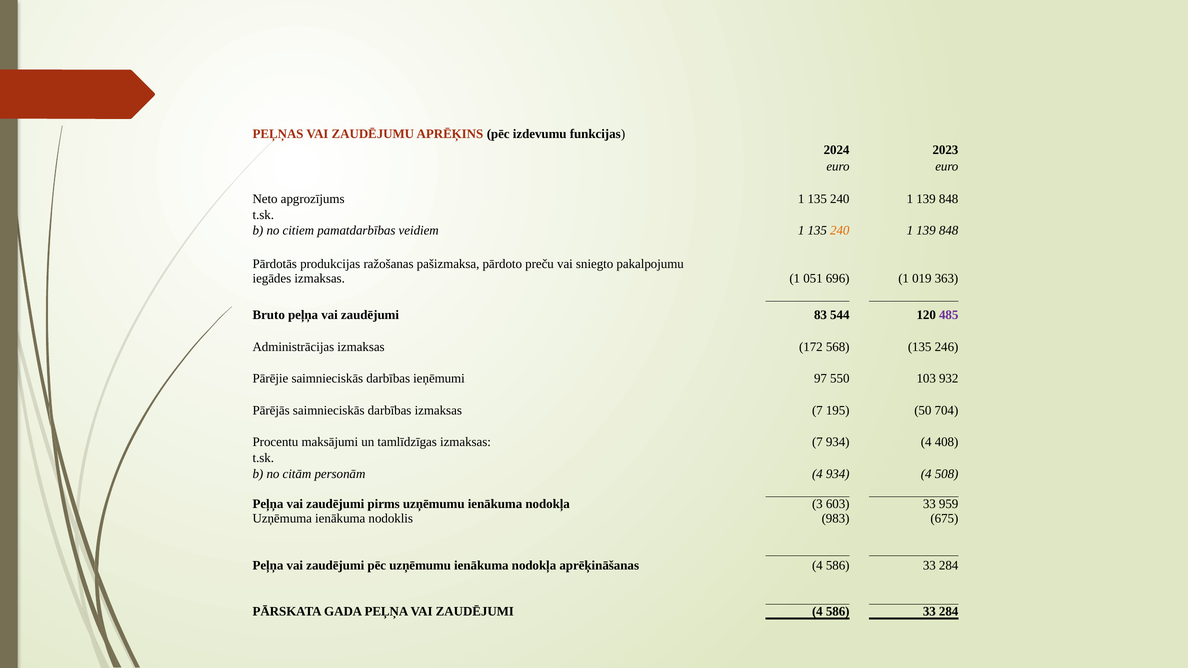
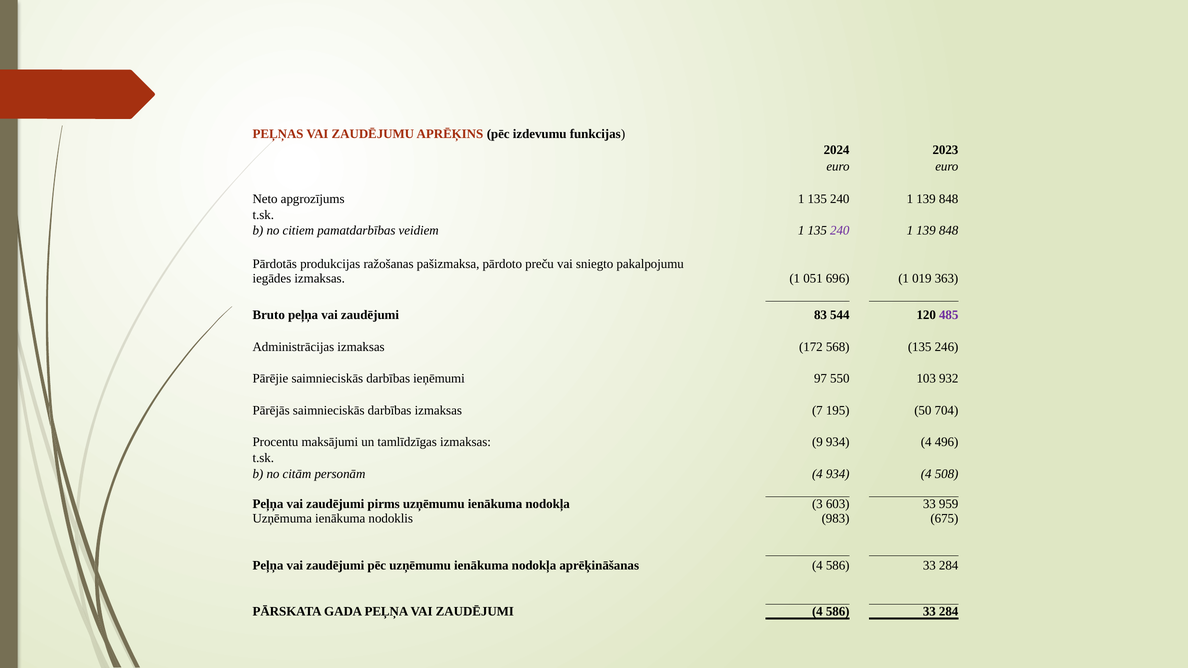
240 at (840, 231) colour: orange -> purple
tamlīdzīgas izmaksas 7: 7 -> 9
408: 408 -> 496
